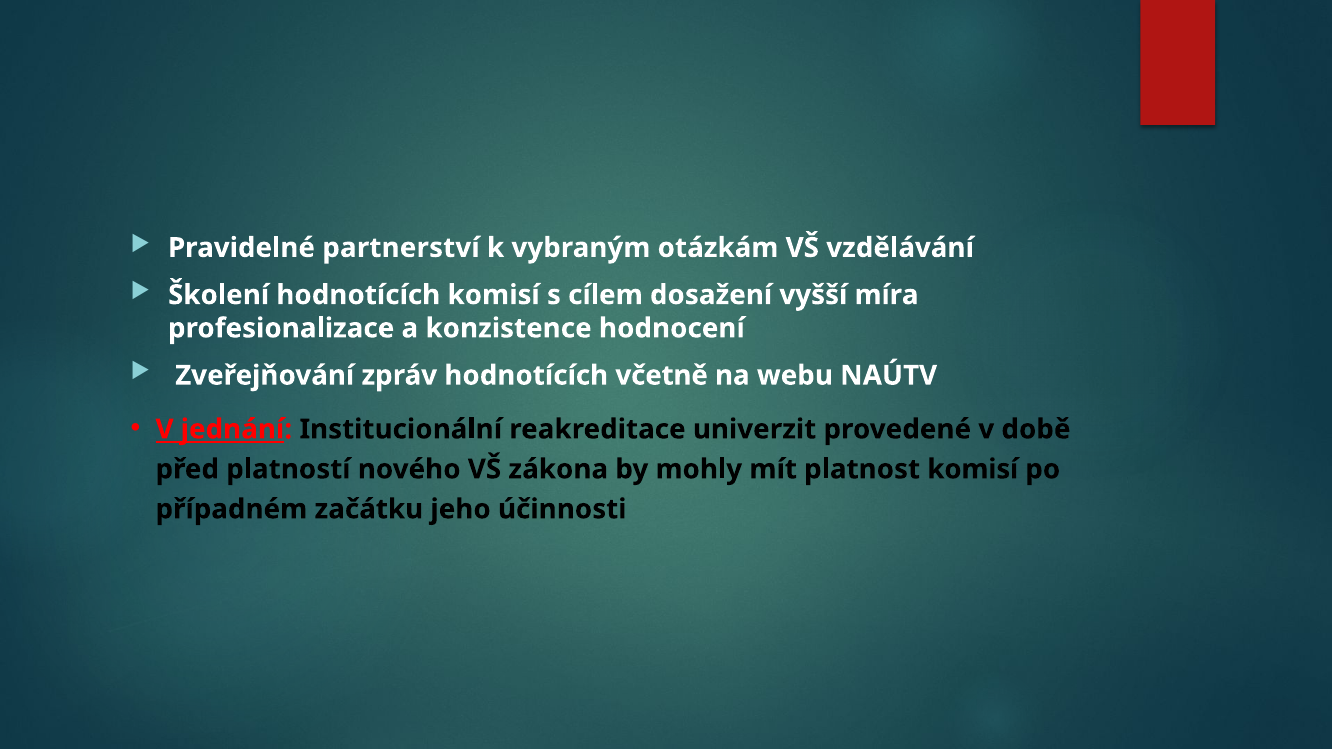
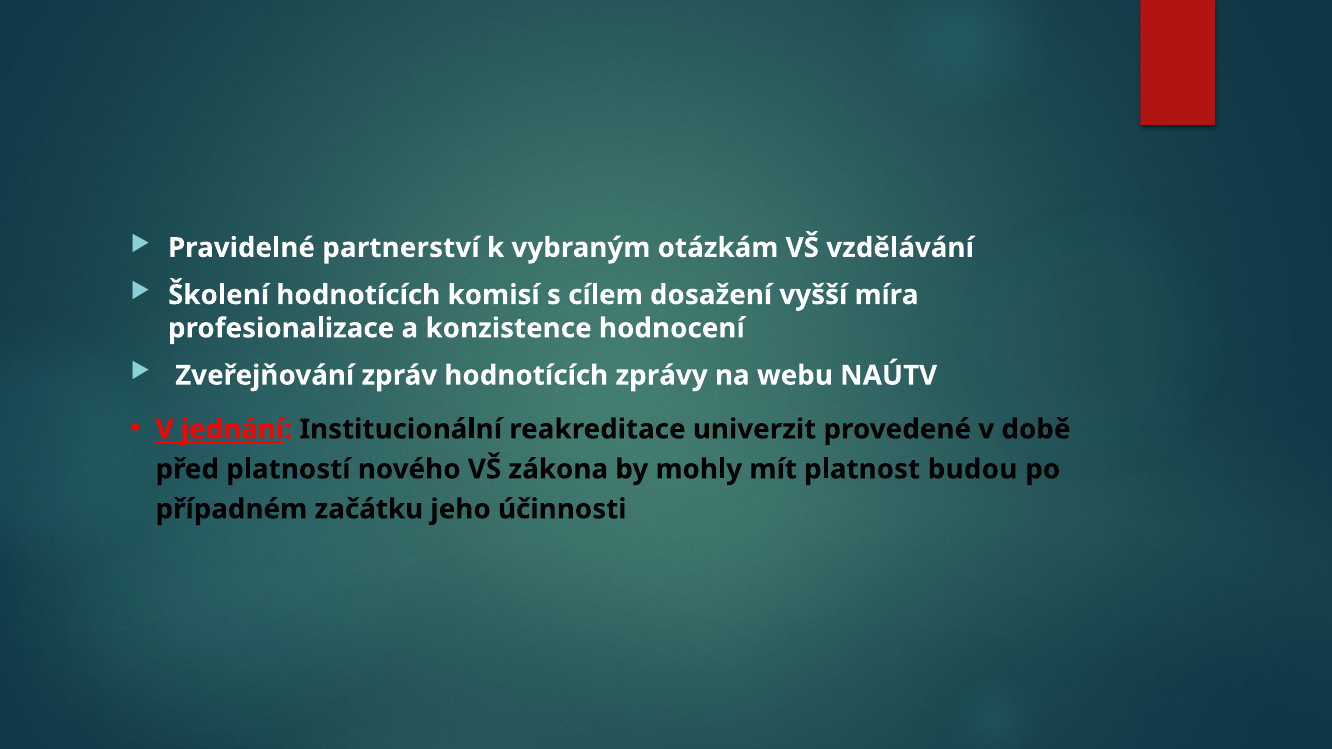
včetně: včetně -> zprávy
platnost komisí: komisí -> budou
